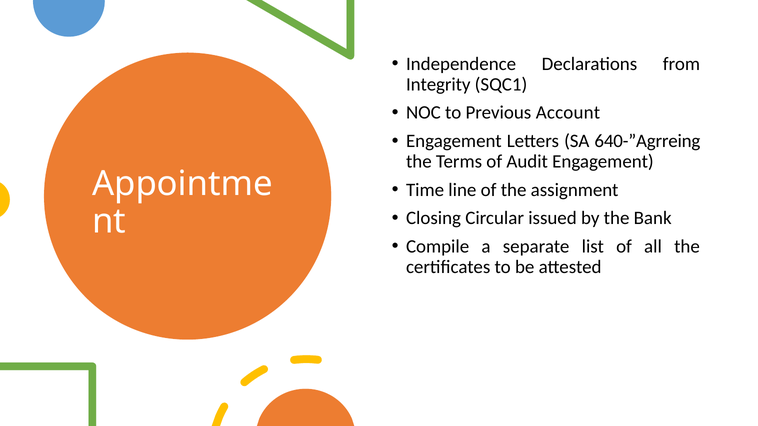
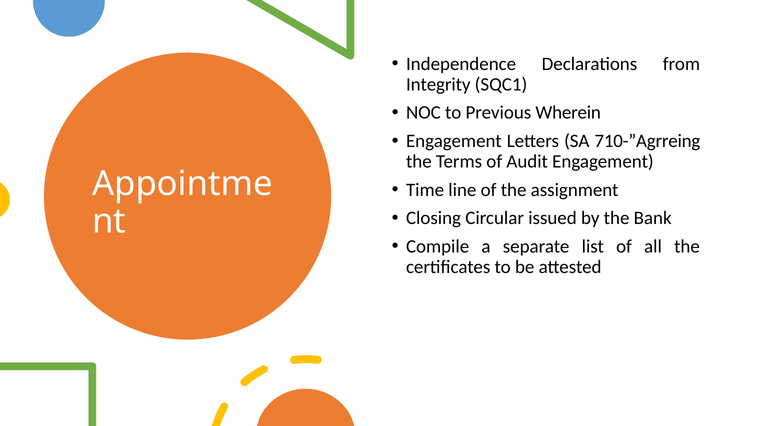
Account: Account -> Wherein
640-”Agrreing: 640-”Agrreing -> 710-”Agrreing
